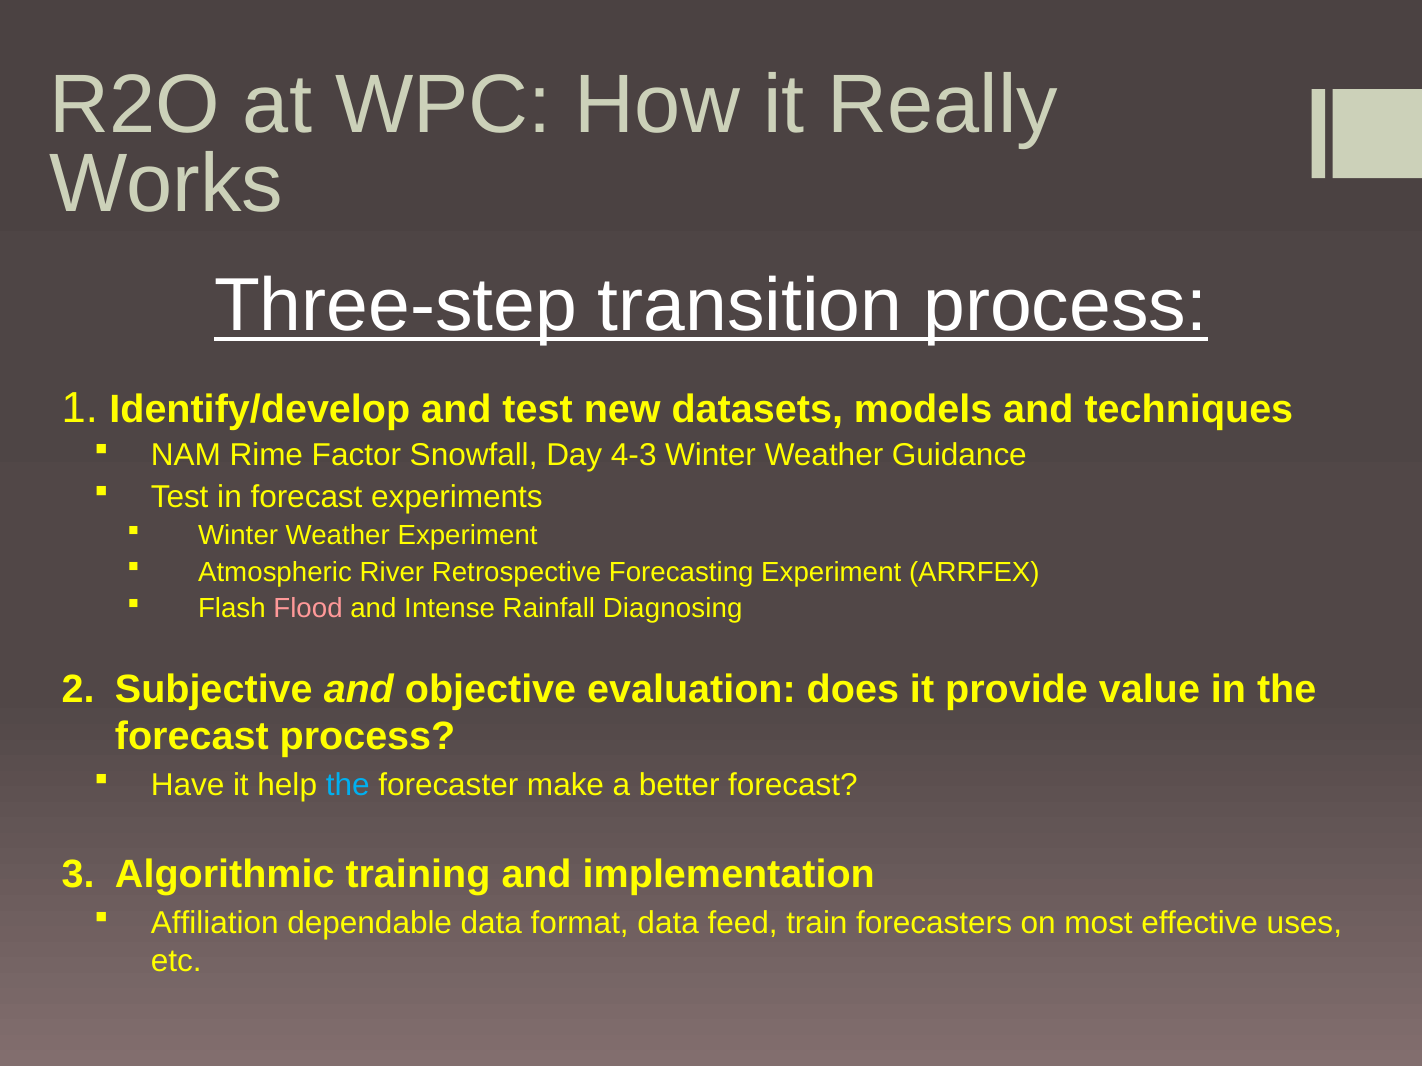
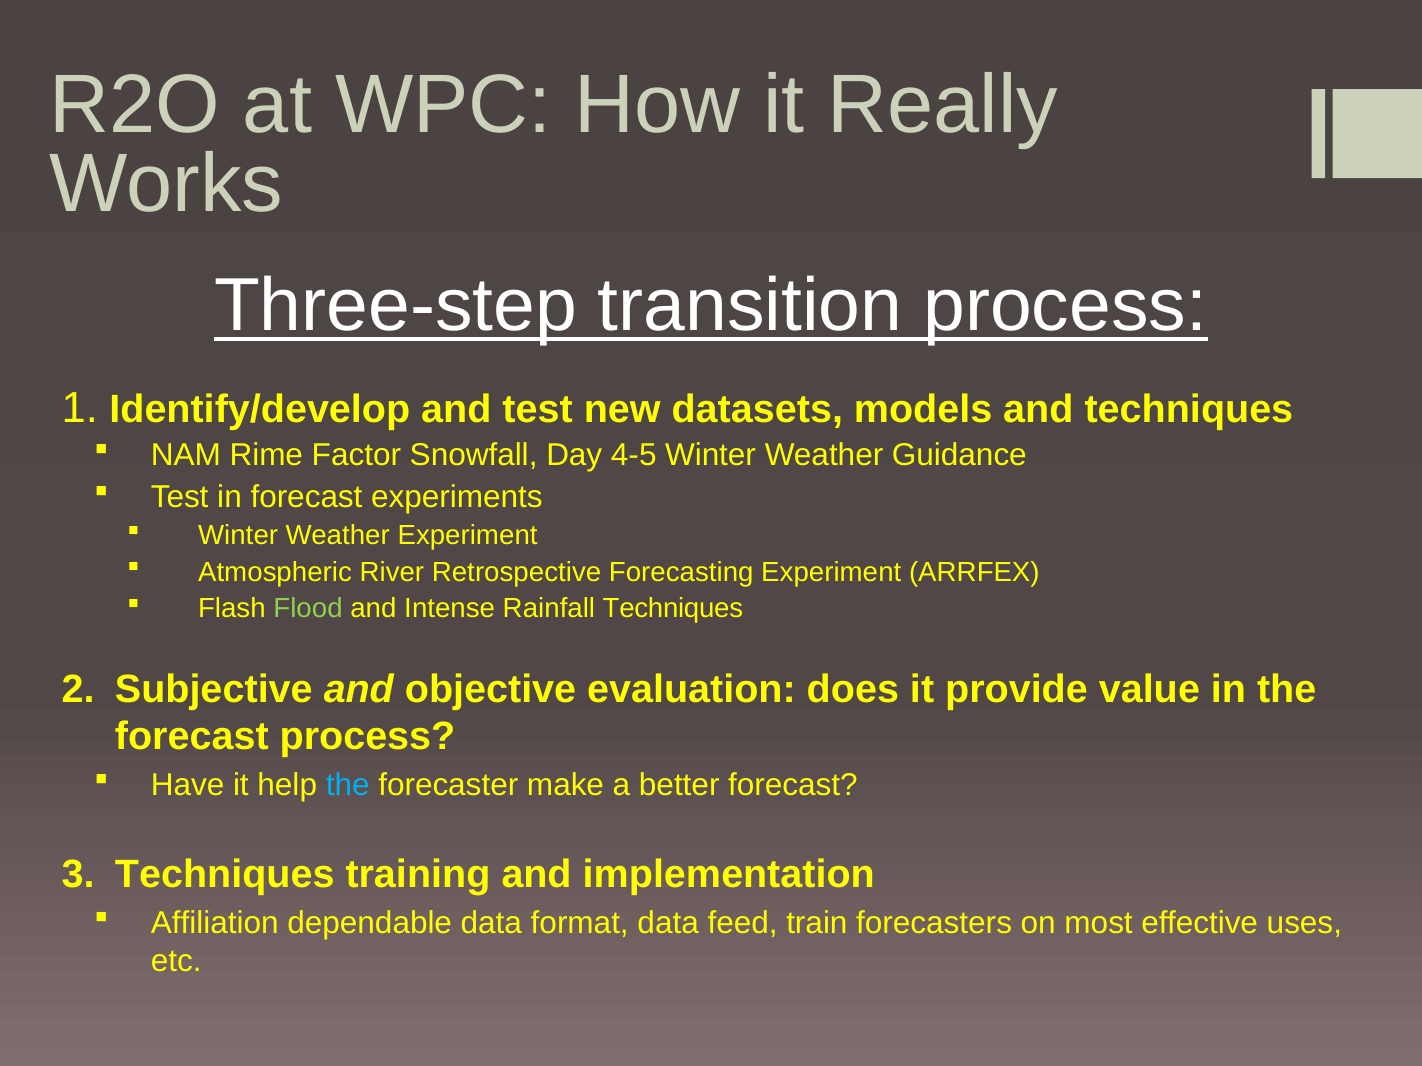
4-3: 4-3 -> 4-5
Flood colour: pink -> light green
Rainfall Diagnosing: Diagnosing -> Techniques
Algorithmic at (225, 875): Algorithmic -> Techniques
